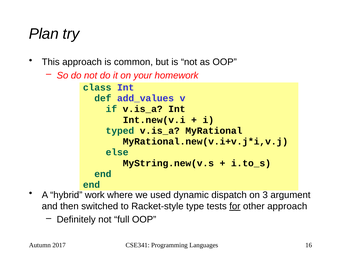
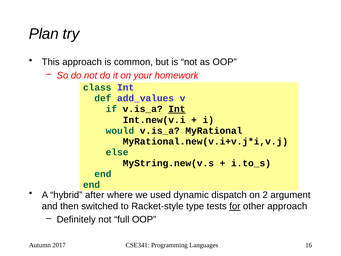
Int at (177, 109) underline: none -> present
typed: typed -> would
work: work -> after
3: 3 -> 2
